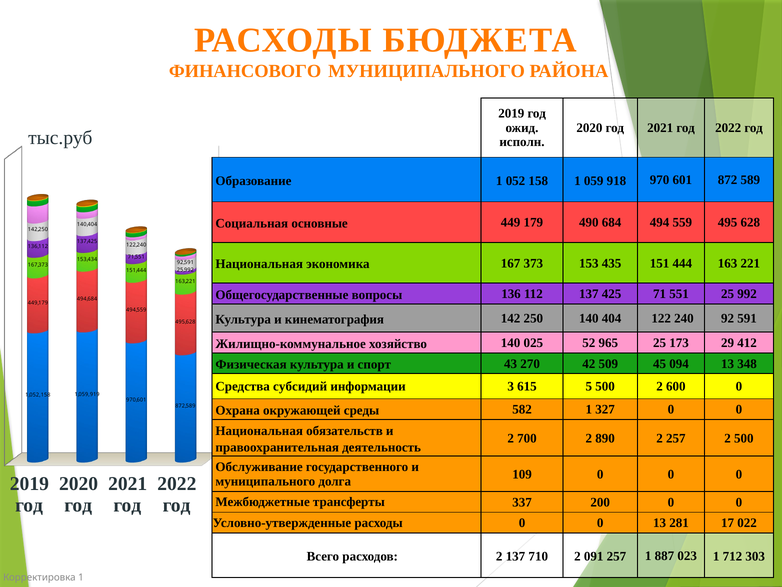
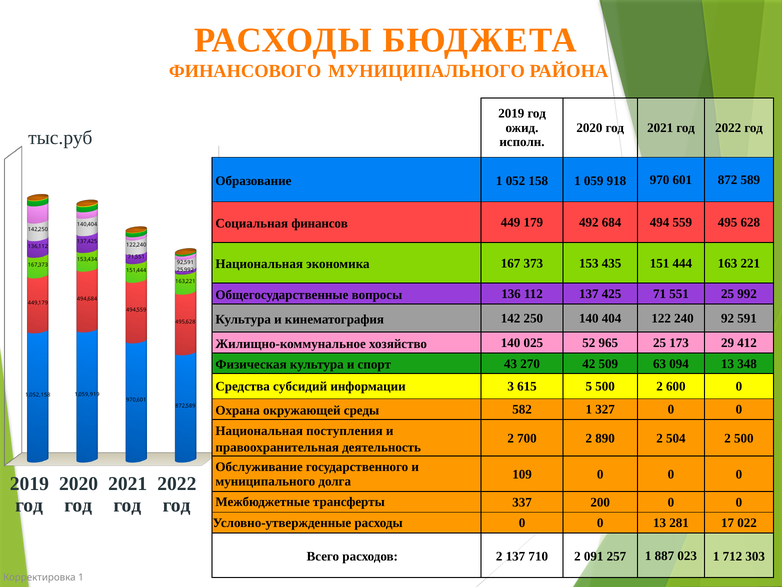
основные: основные -> финансов
490: 490 -> 492
45: 45 -> 63
обязательств: обязательств -> поступления
2 257: 257 -> 504
